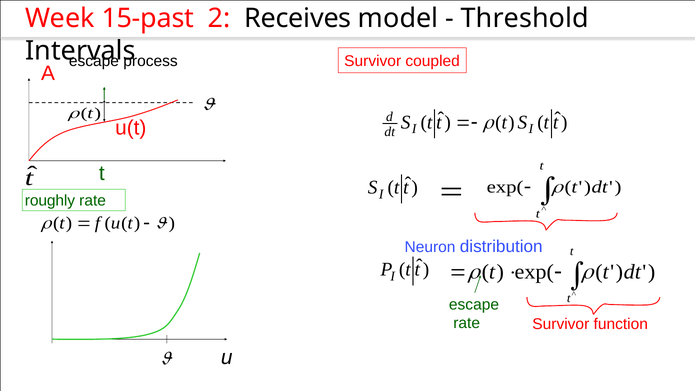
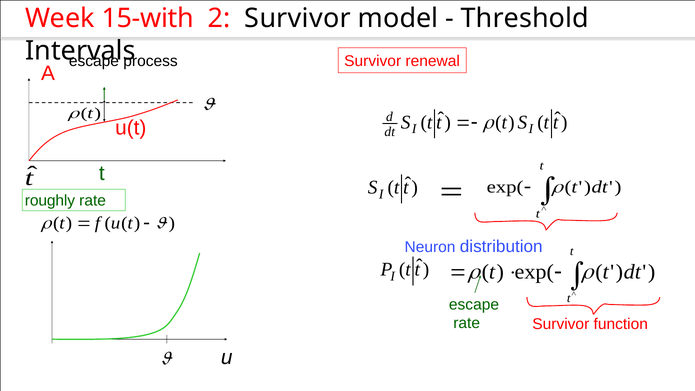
15-past: 15-past -> 15-with
2 Receives: Receives -> Survivor
coupled: coupled -> renewal
